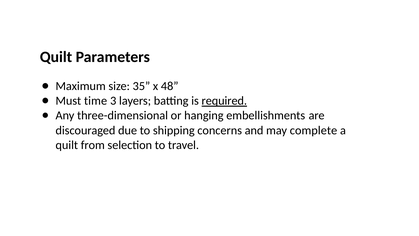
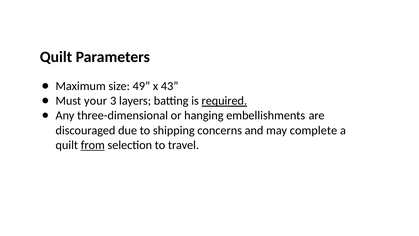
35: 35 -> 49
48: 48 -> 43
time: time -> your
from underline: none -> present
